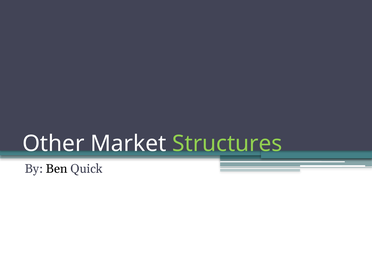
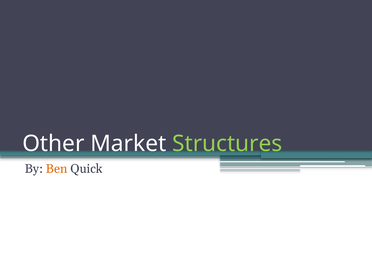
Ben colour: black -> orange
